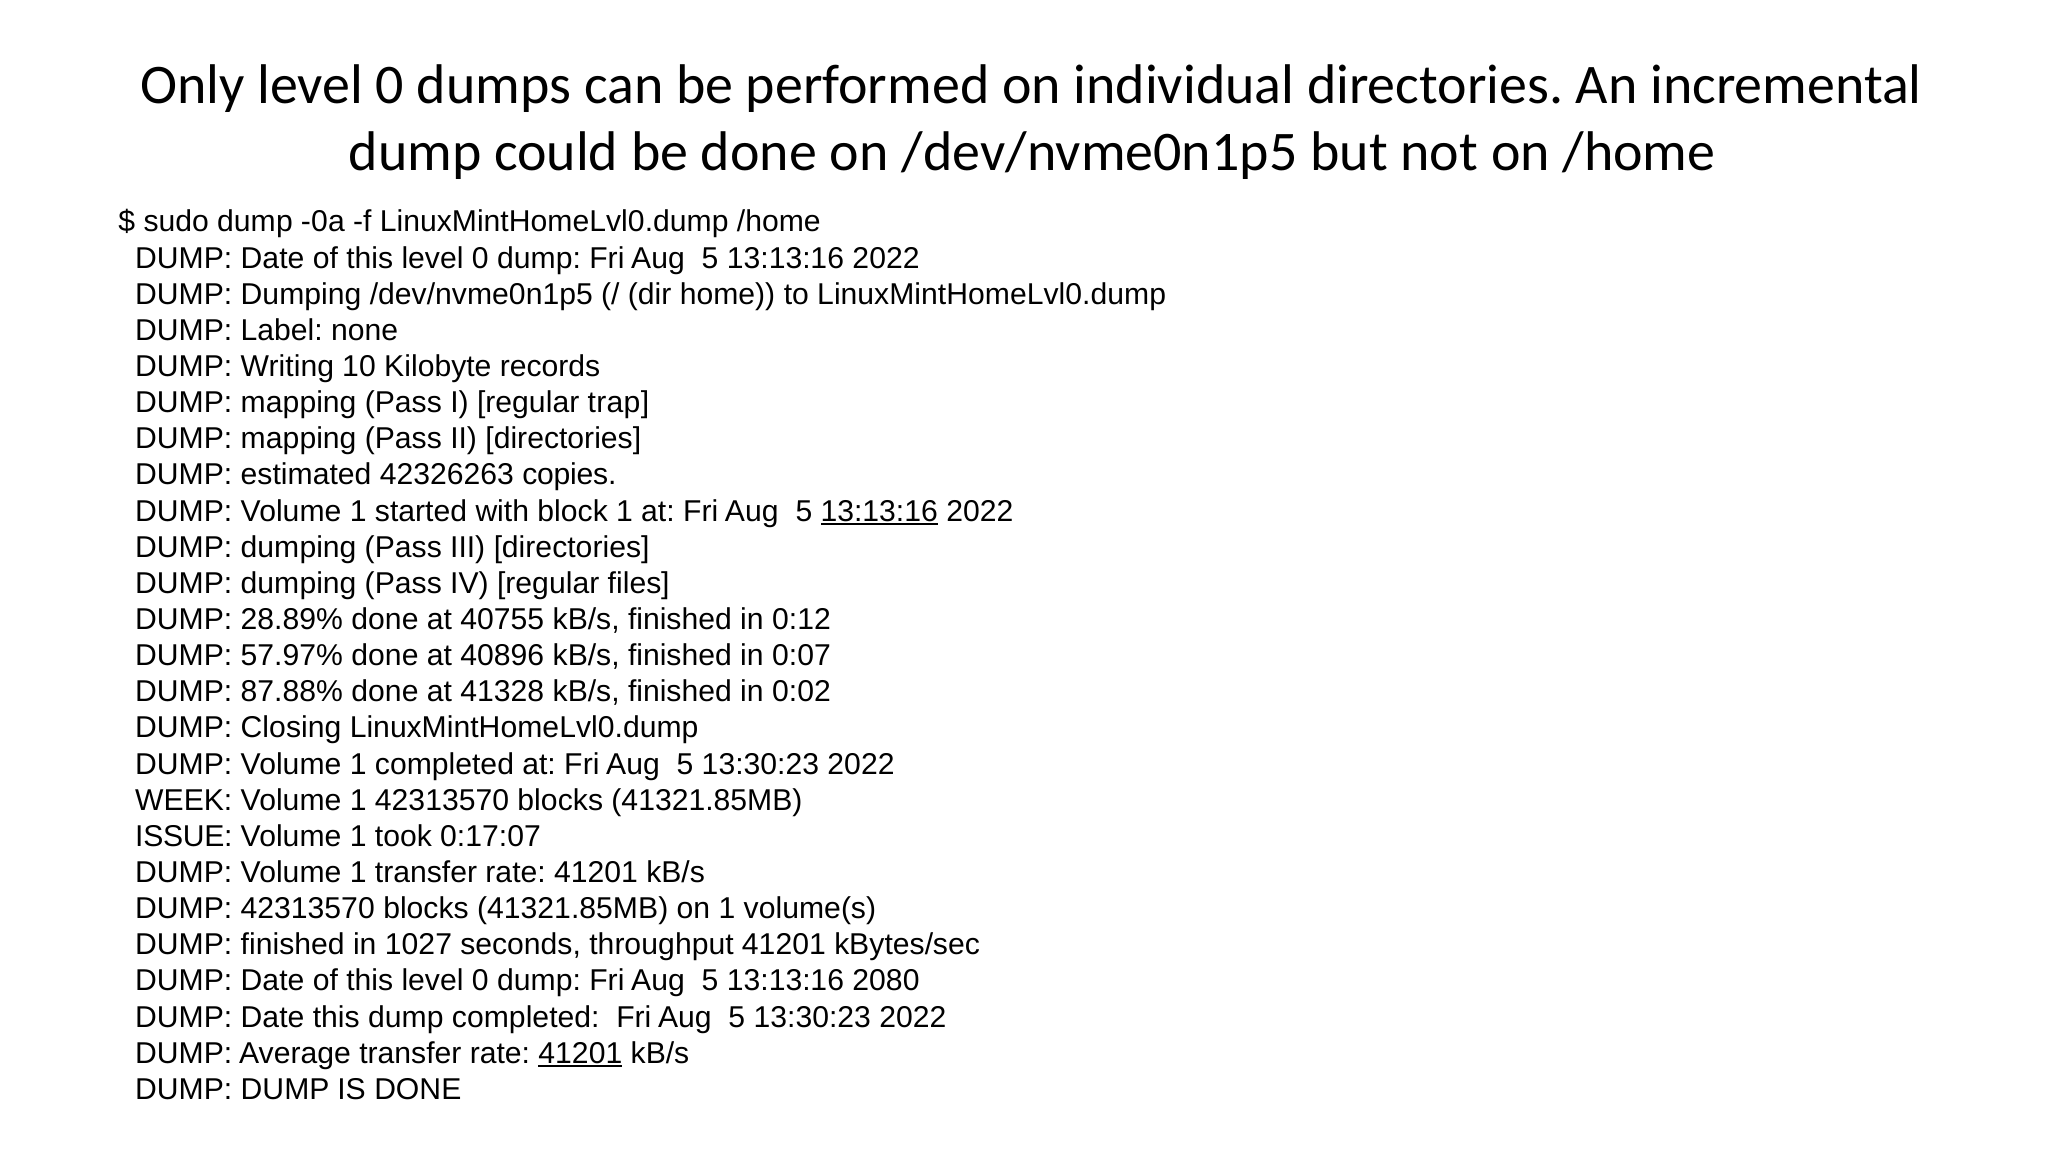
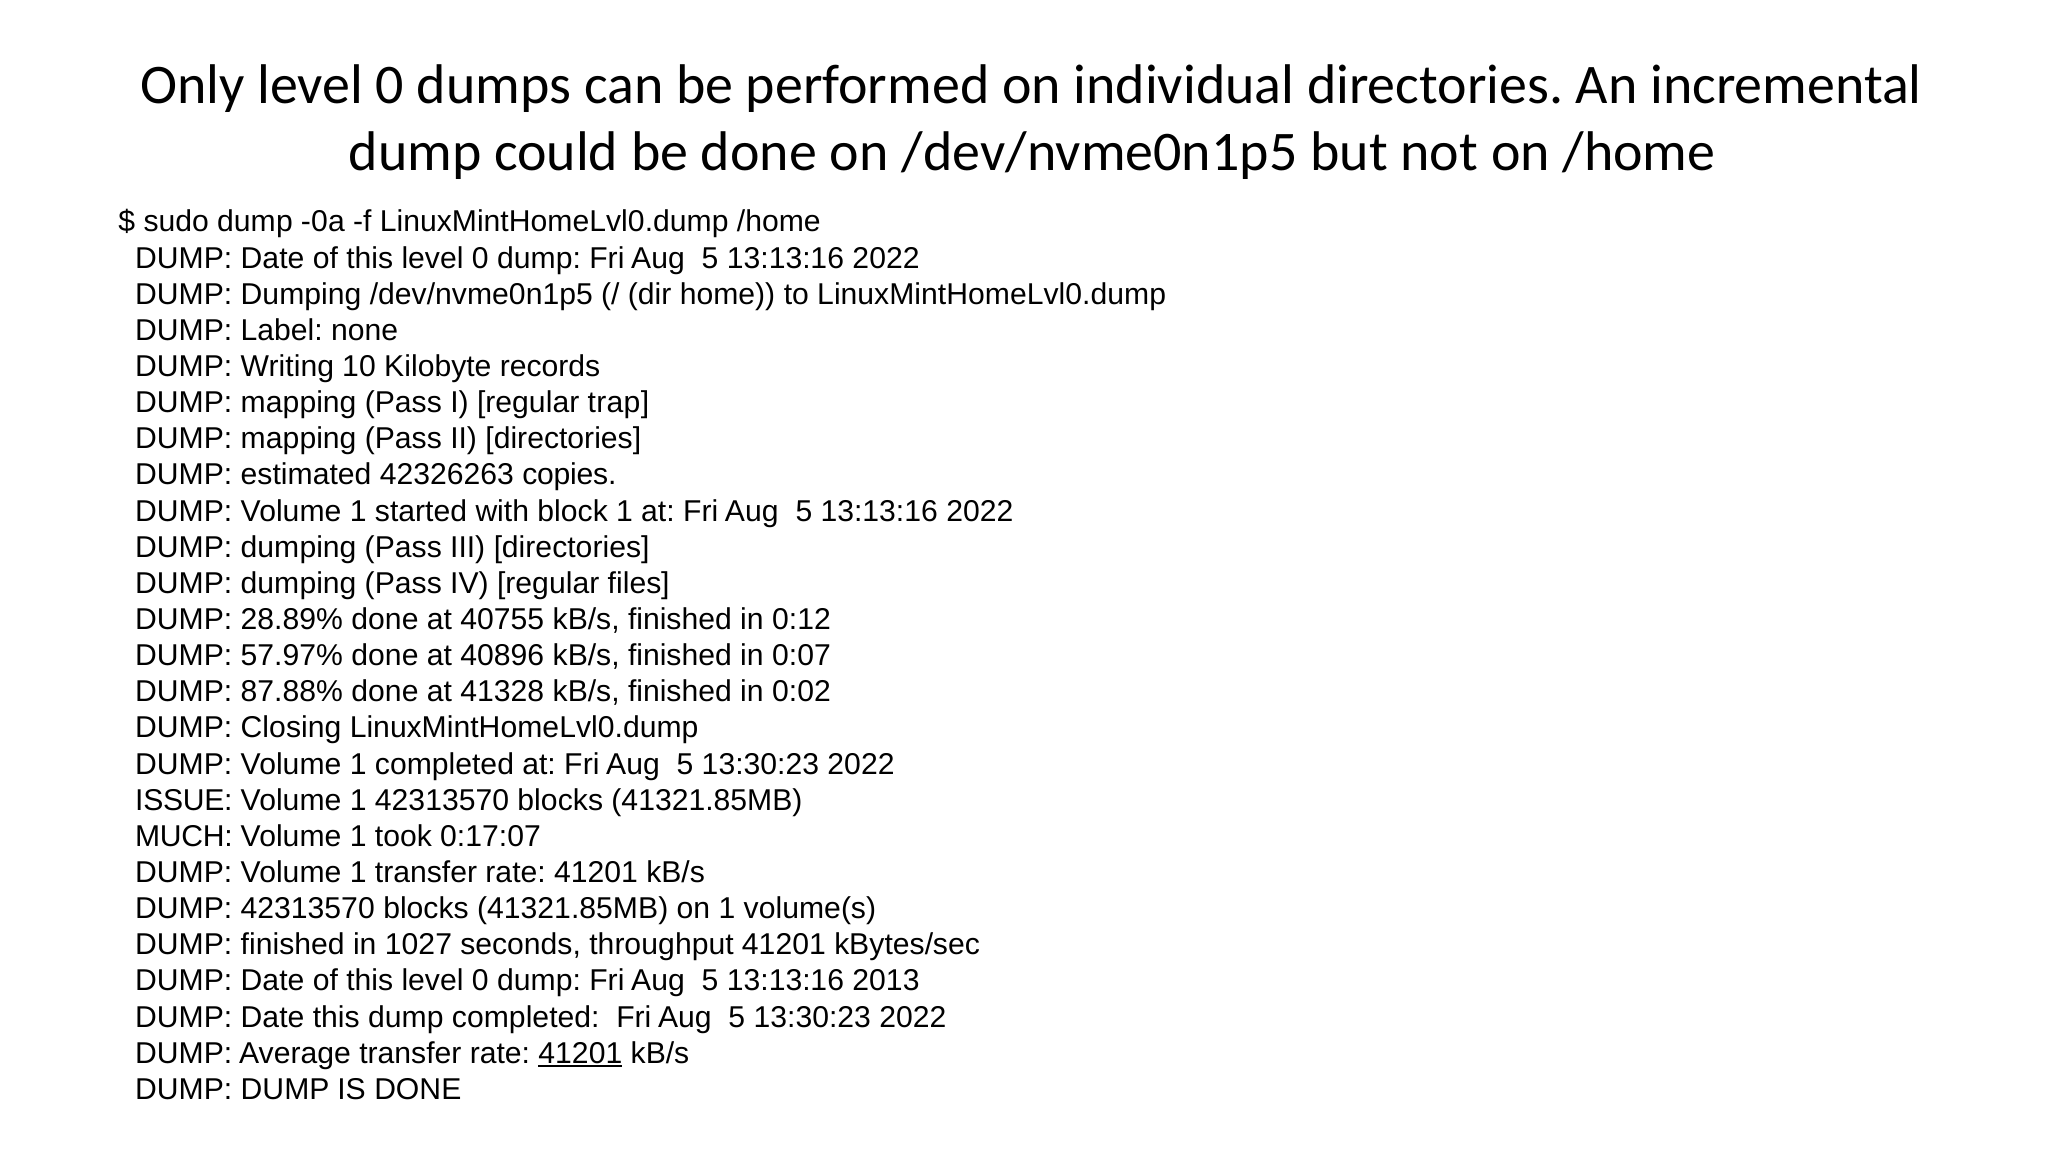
13:13:16 at (879, 511) underline: present -> none
WEEK: WEEK -> ISSUE
ISSUE: ISSUE -> MUCH
2080: 2080 -> 2013
